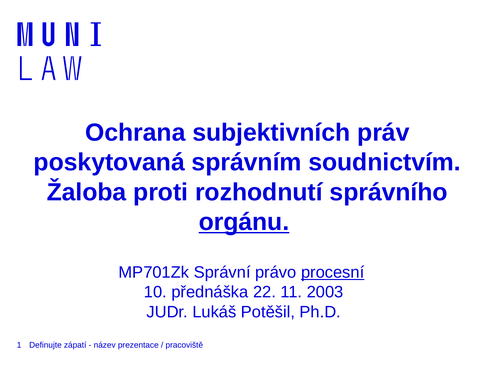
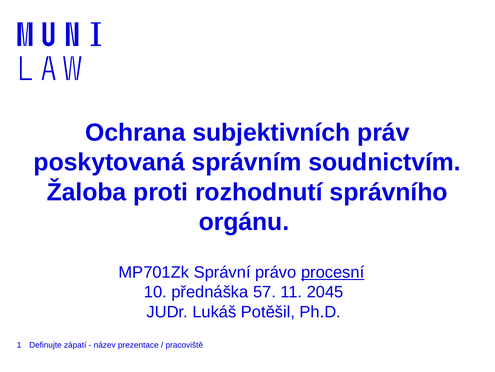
orgánu underline: present -> none
22: 22 -> 57
2003: 2003 -> 2045
